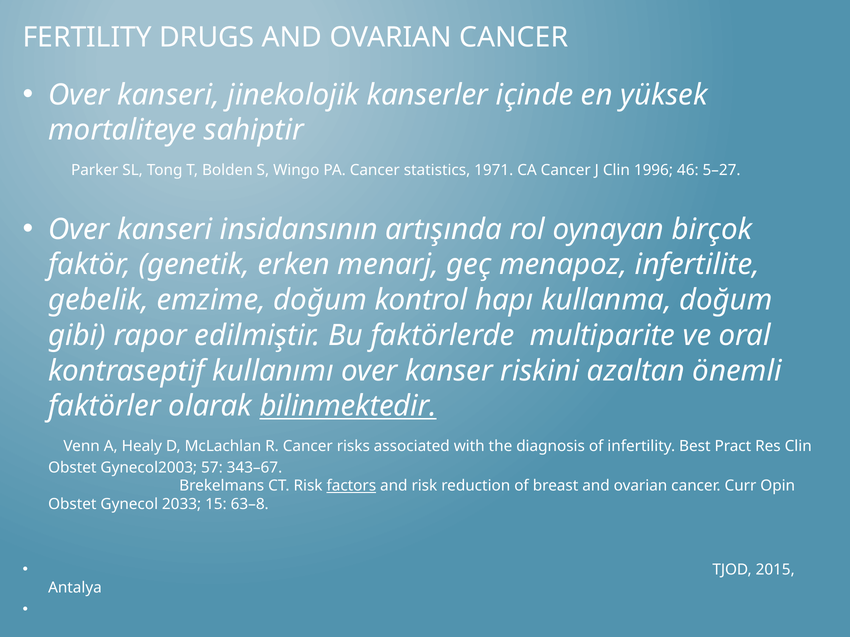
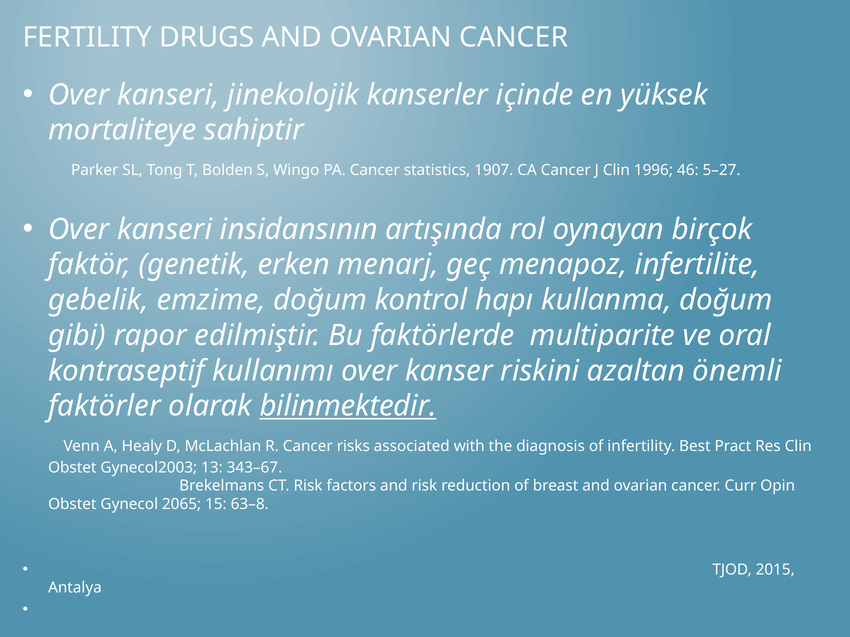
1971: 1971 -> 1907
57: 57 -> 13
factors underline: present -> none
2033: 2033 -> 2065
